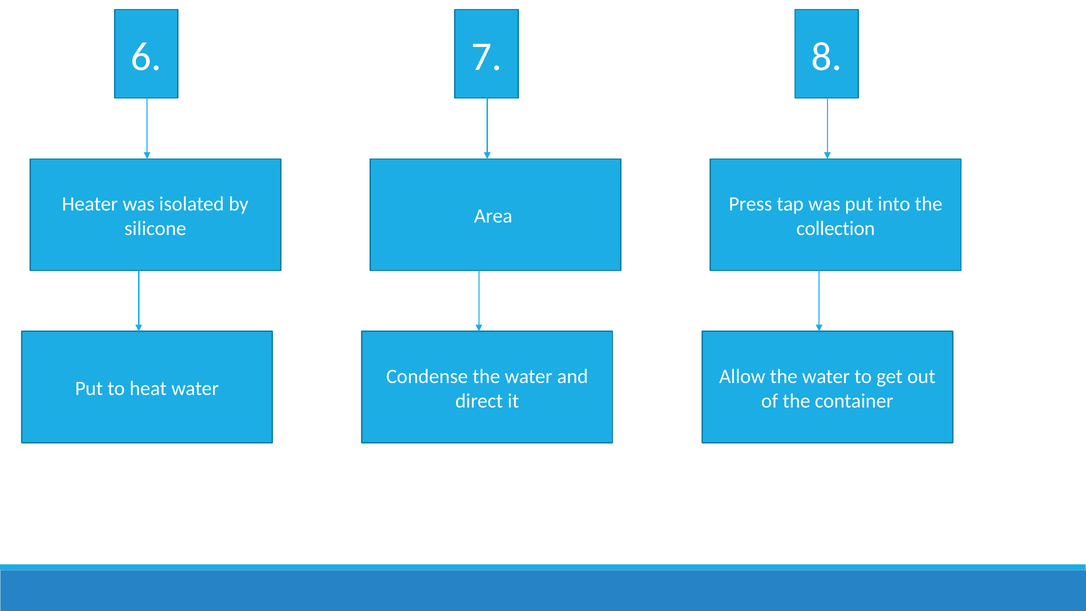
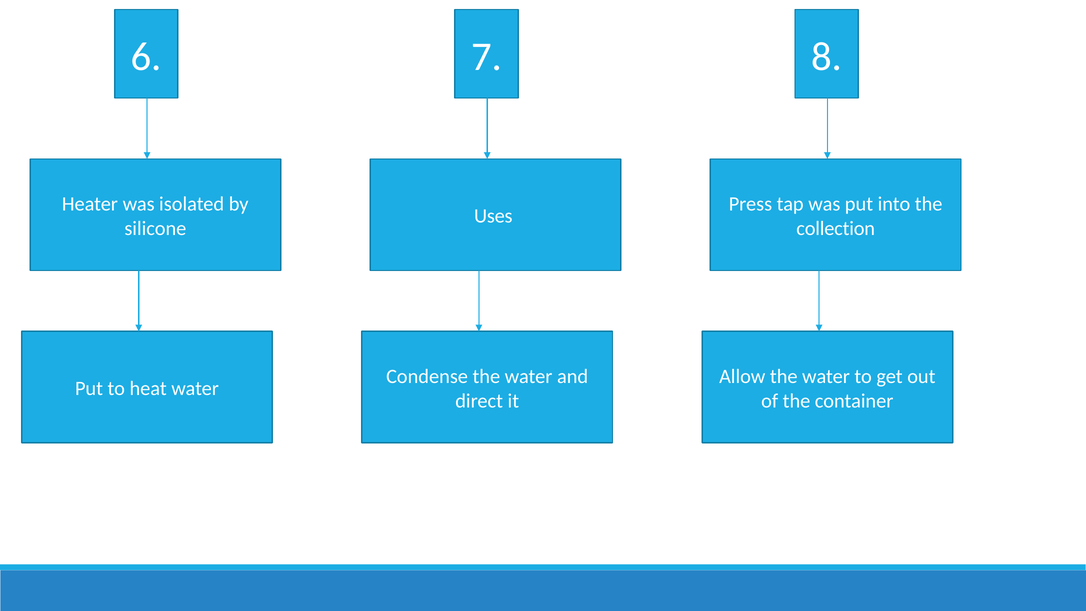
Area: Area -> Uses
